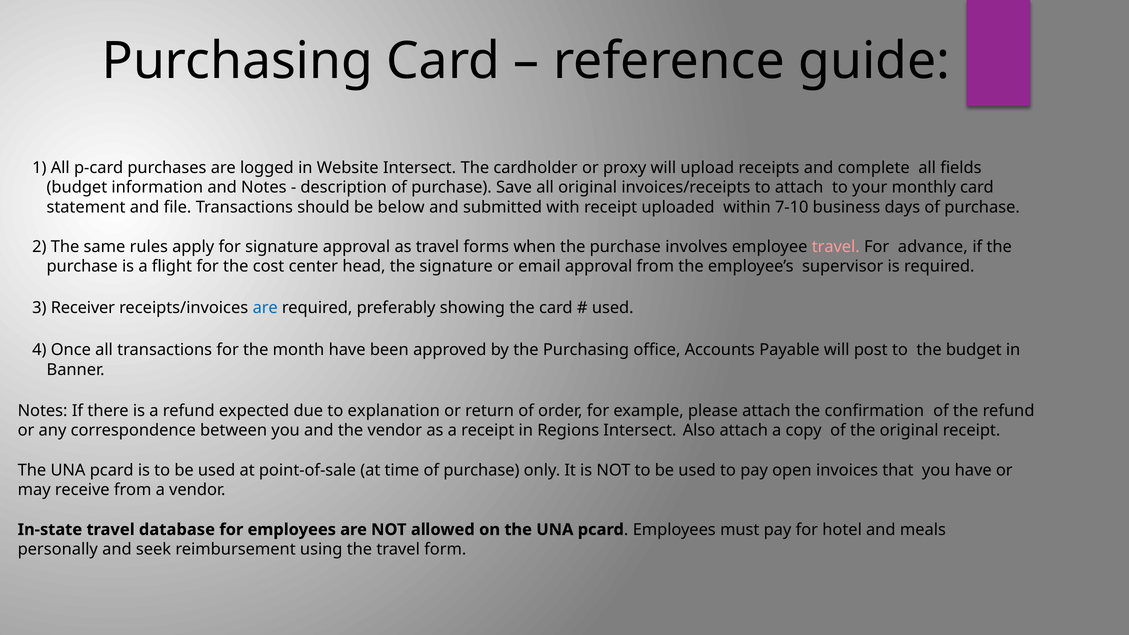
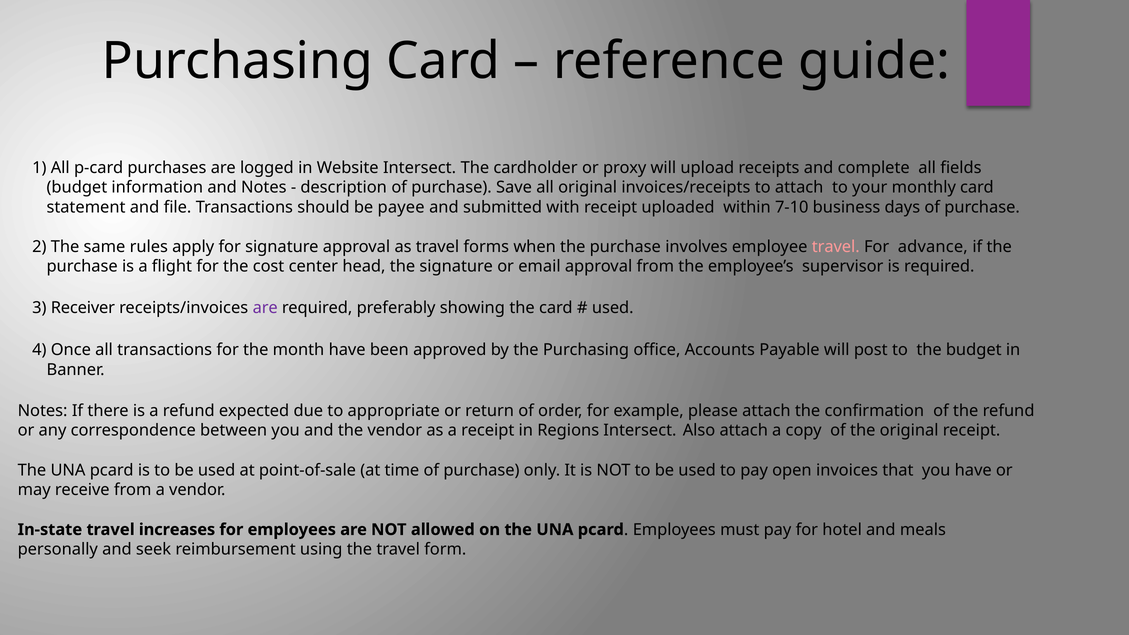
below: below -> payee
are at (265, 308) colour: blue -> purple
explanation: explanation -> appropriate
database: database -> increases
